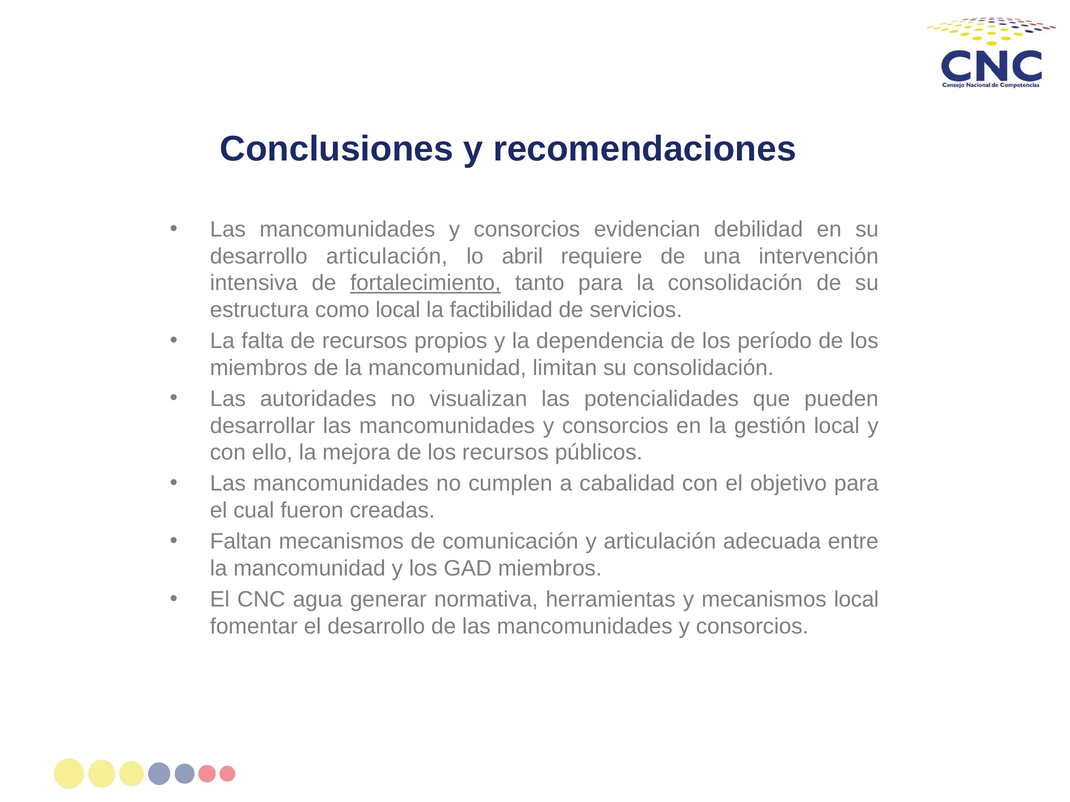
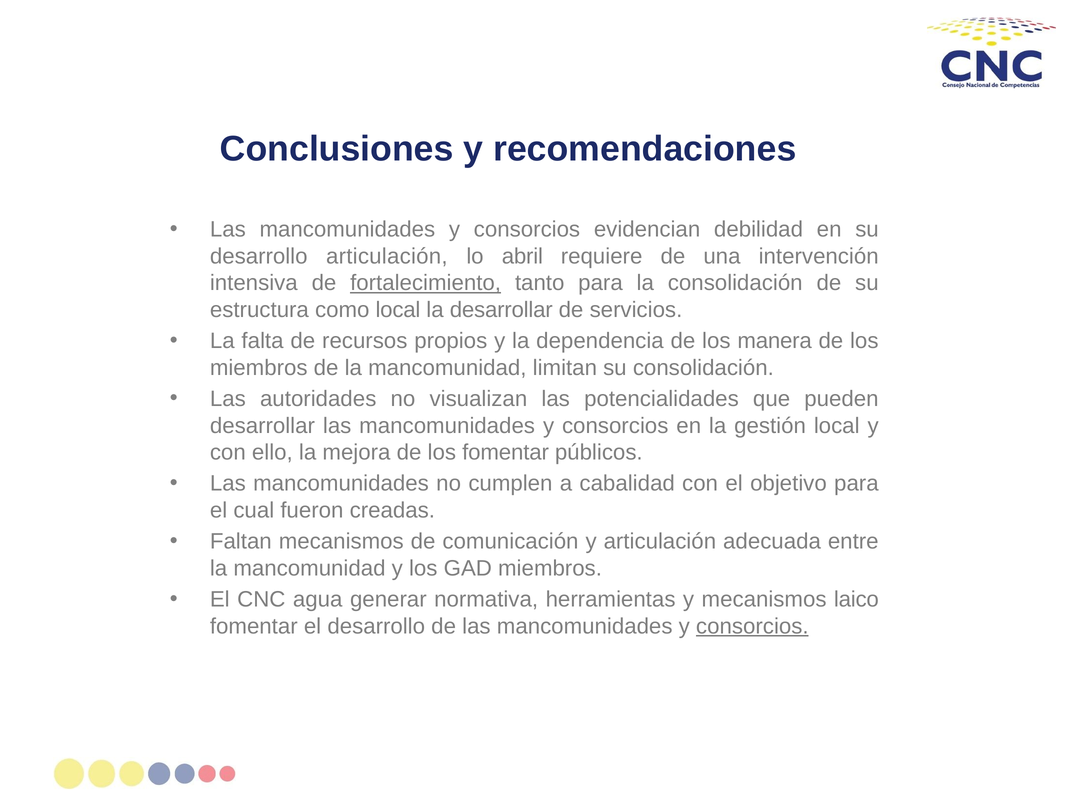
la factibilidad: factibilidad -> desarrollar
período: período -> manera
los recursos: recursos -> fomentar
mecanismos local: local -> laico
consorcios at (752, 627) underline: none -> present
